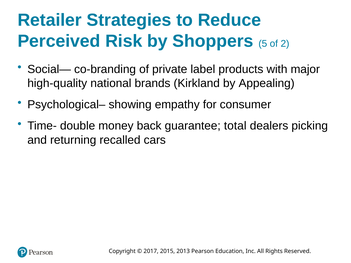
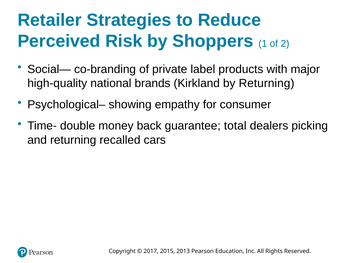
5: 5 -> 1
by Appealing: Appealing -> Returning
